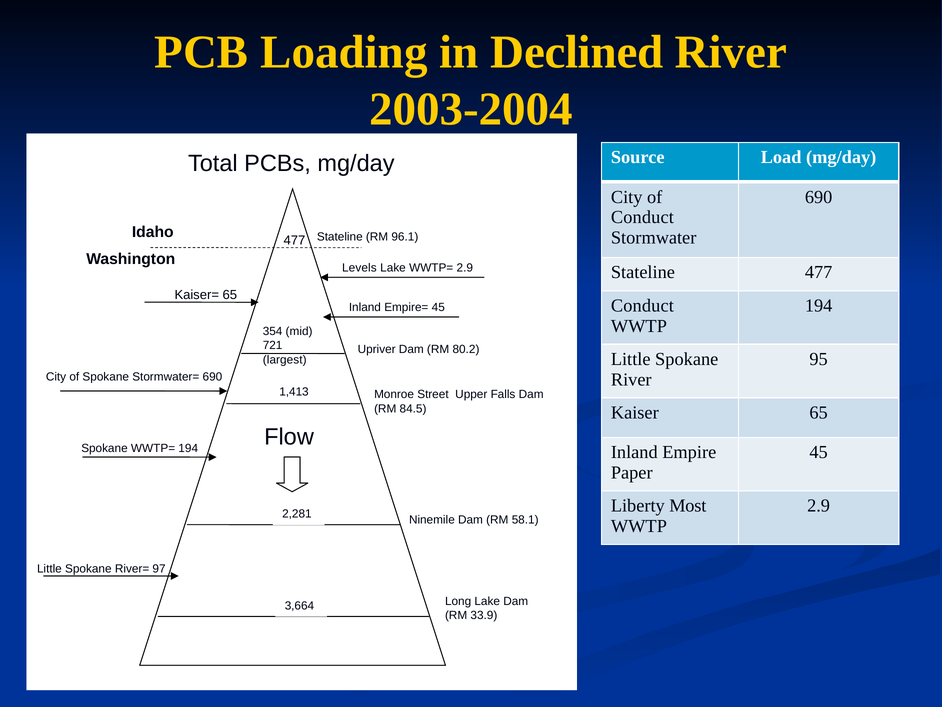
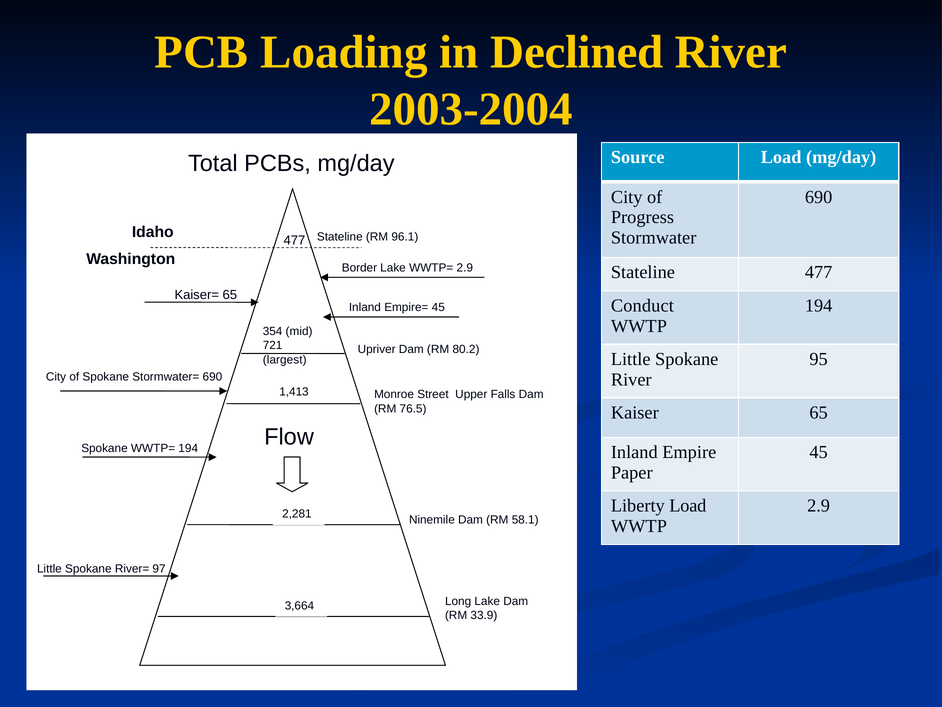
Conduct at (642, 217): Conduct -> Progress
Levels: Levels -> Border
84.5: 84.5 -> 76.5
Liberty Most: Most -> Load
